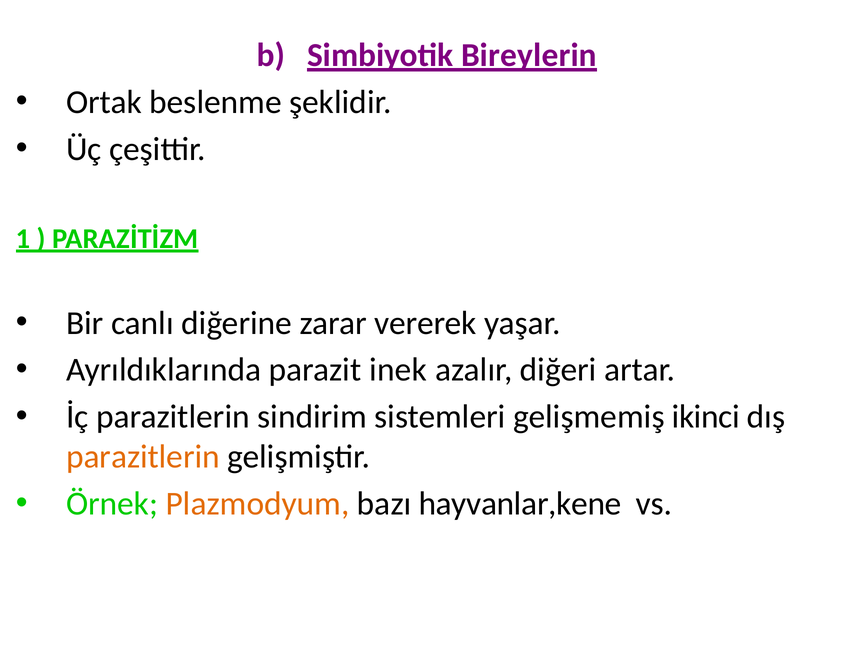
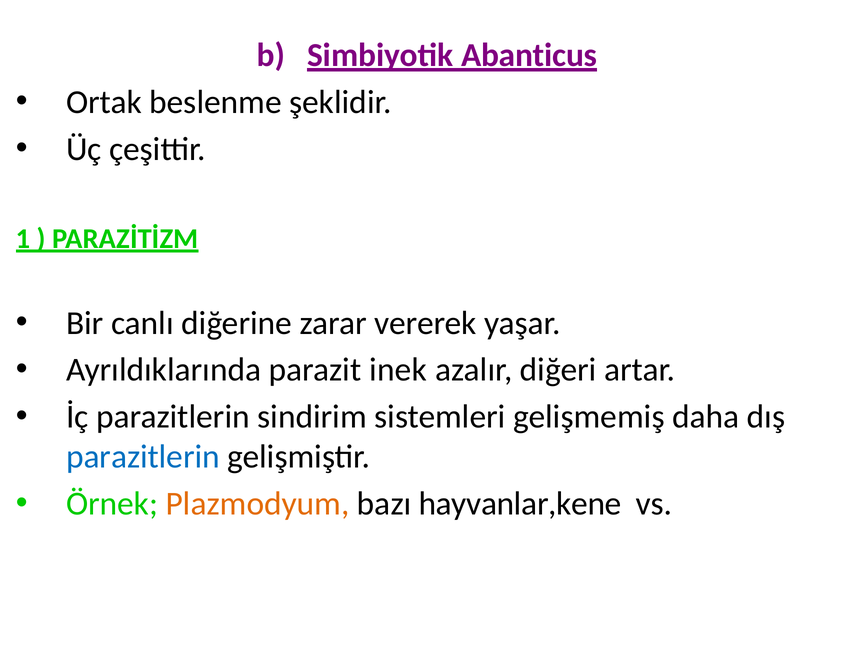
Bireylerin: Bireylerin -> Abanticus
ikinci: ikinci -> daha
parazitlerin at (143, 457) colour: orange -> blue
